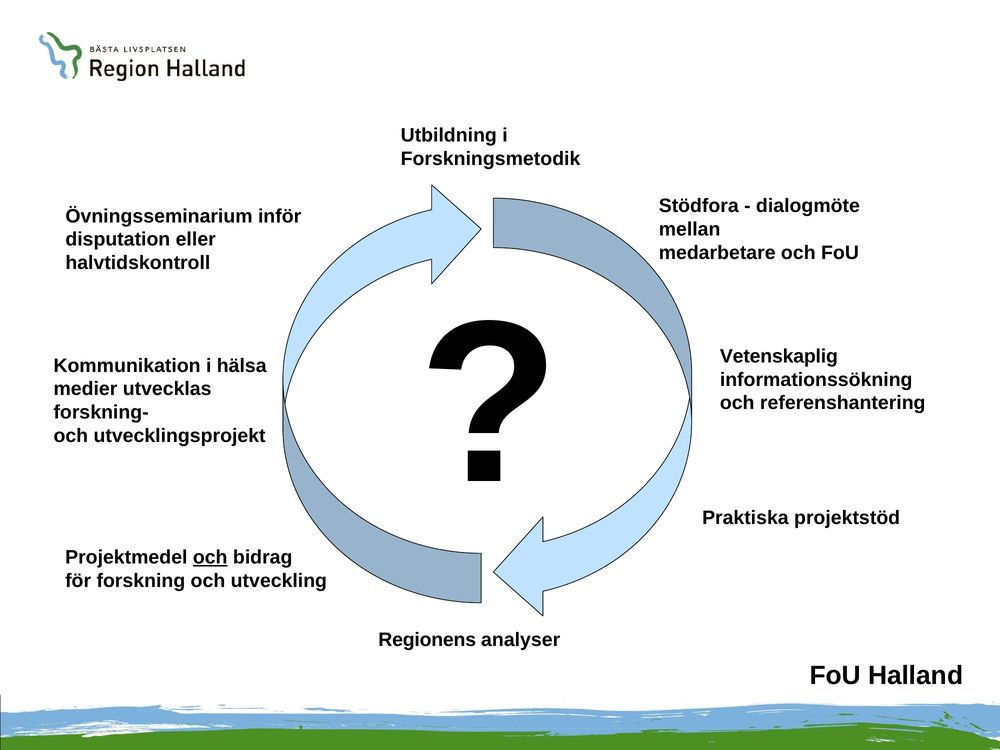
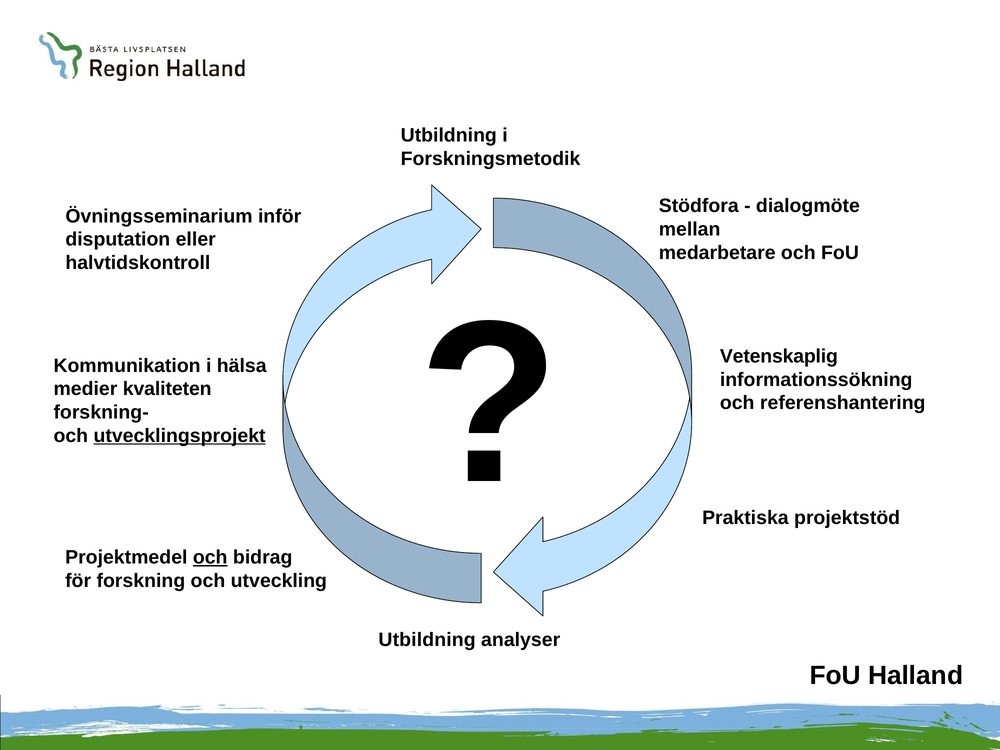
utvecklas: utvecklas -> kvaliteten
utvecklingsprojekt underline: none -> present
Regionens at (427, 640): Regionens -> Utbildning
